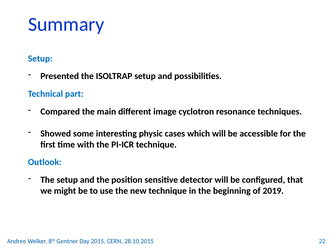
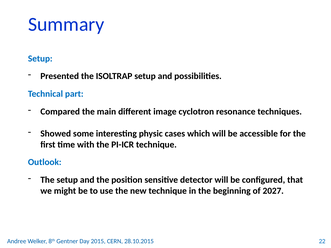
2019: 2019 -> 2027
